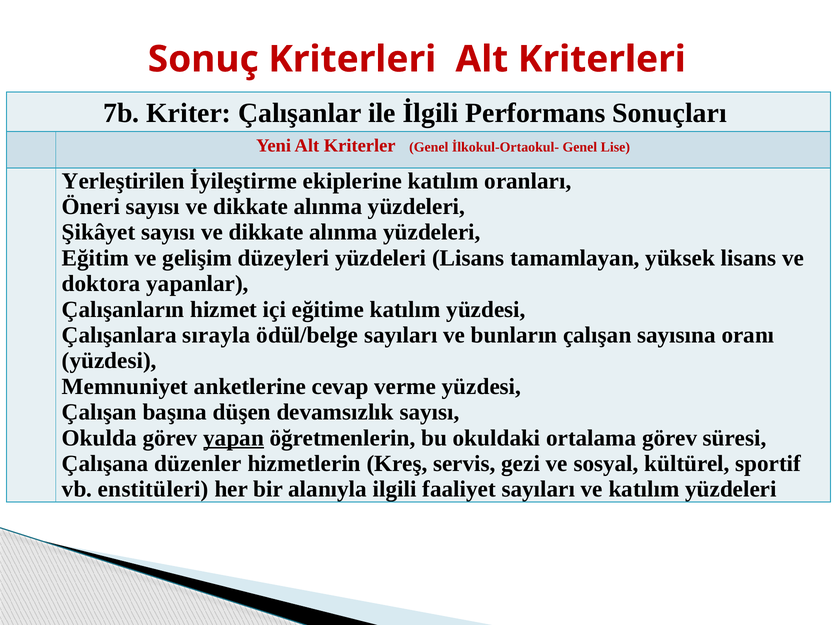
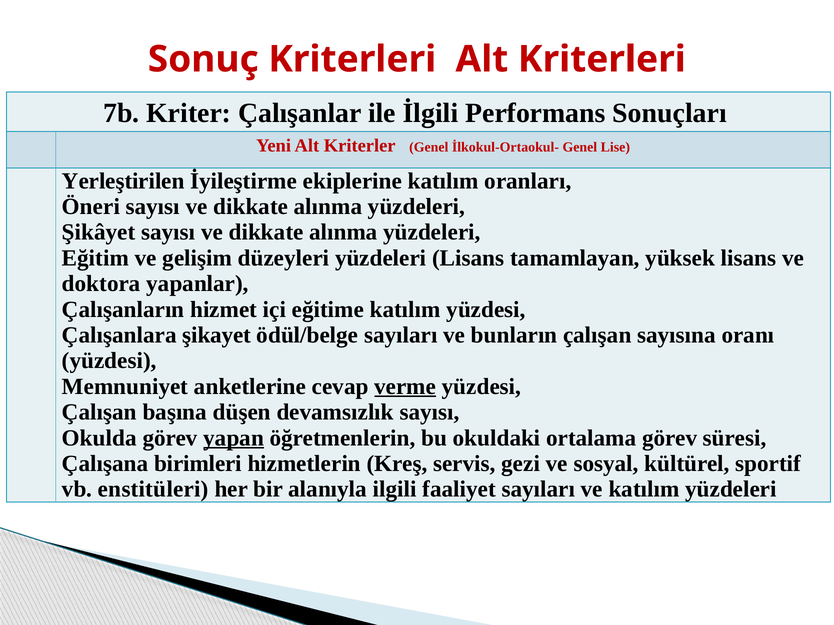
sırayla: sırayla -> şikayet
verme underline: none -> present
düzenler: düzenler -> birimleri
